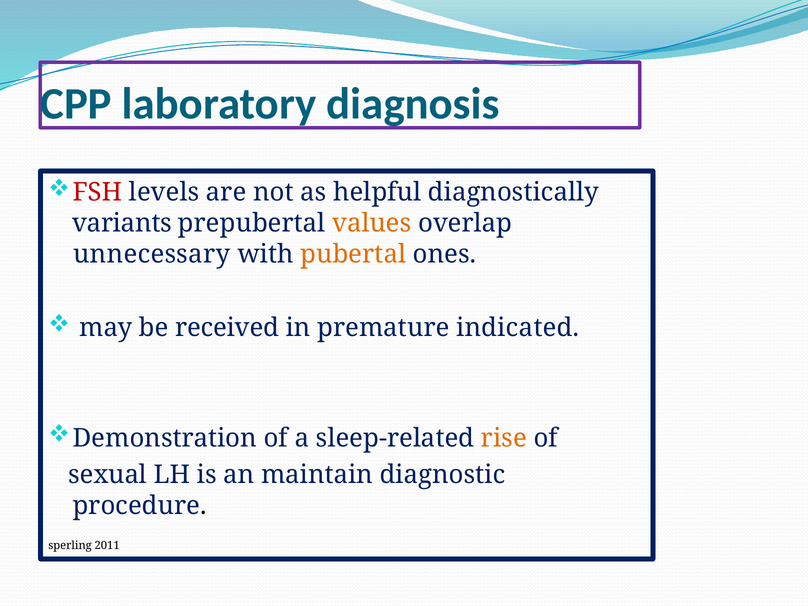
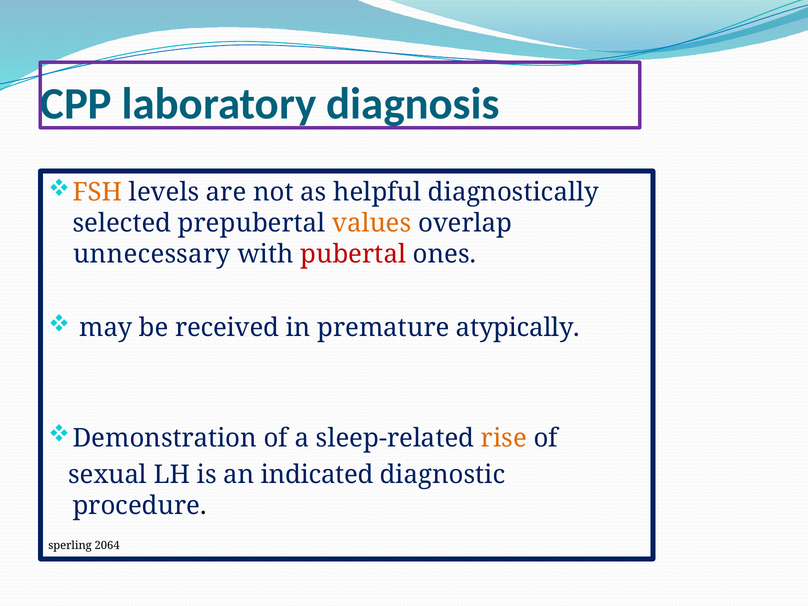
FSH colour: red -> orange
variants: variants -> selected
pubertal colour: orange -> red
indicated: indicated -> atypically
maintain: maintain -> indicated
2011: 2011 -> 2064
